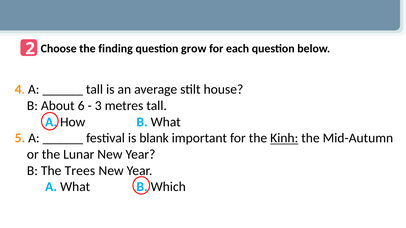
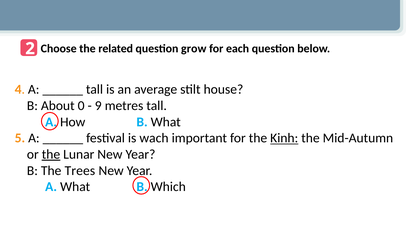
finding: finding -> related
6: 6 -> 0
3: 3 -> 9
blank: blank -> wach
the at (51, 155) underline: none -> present
